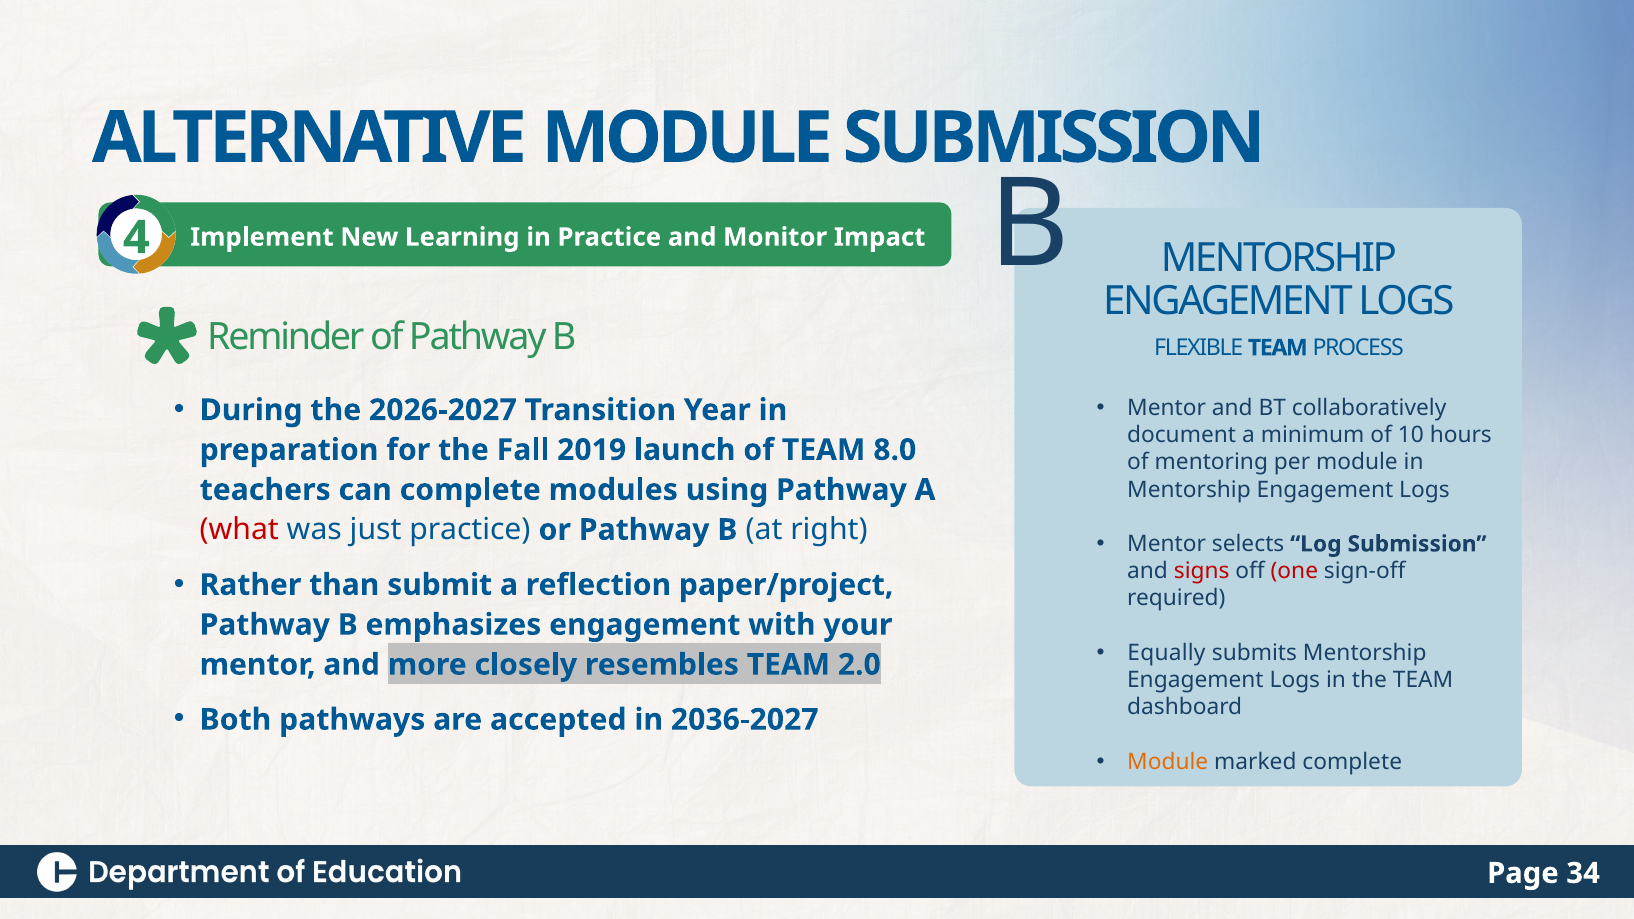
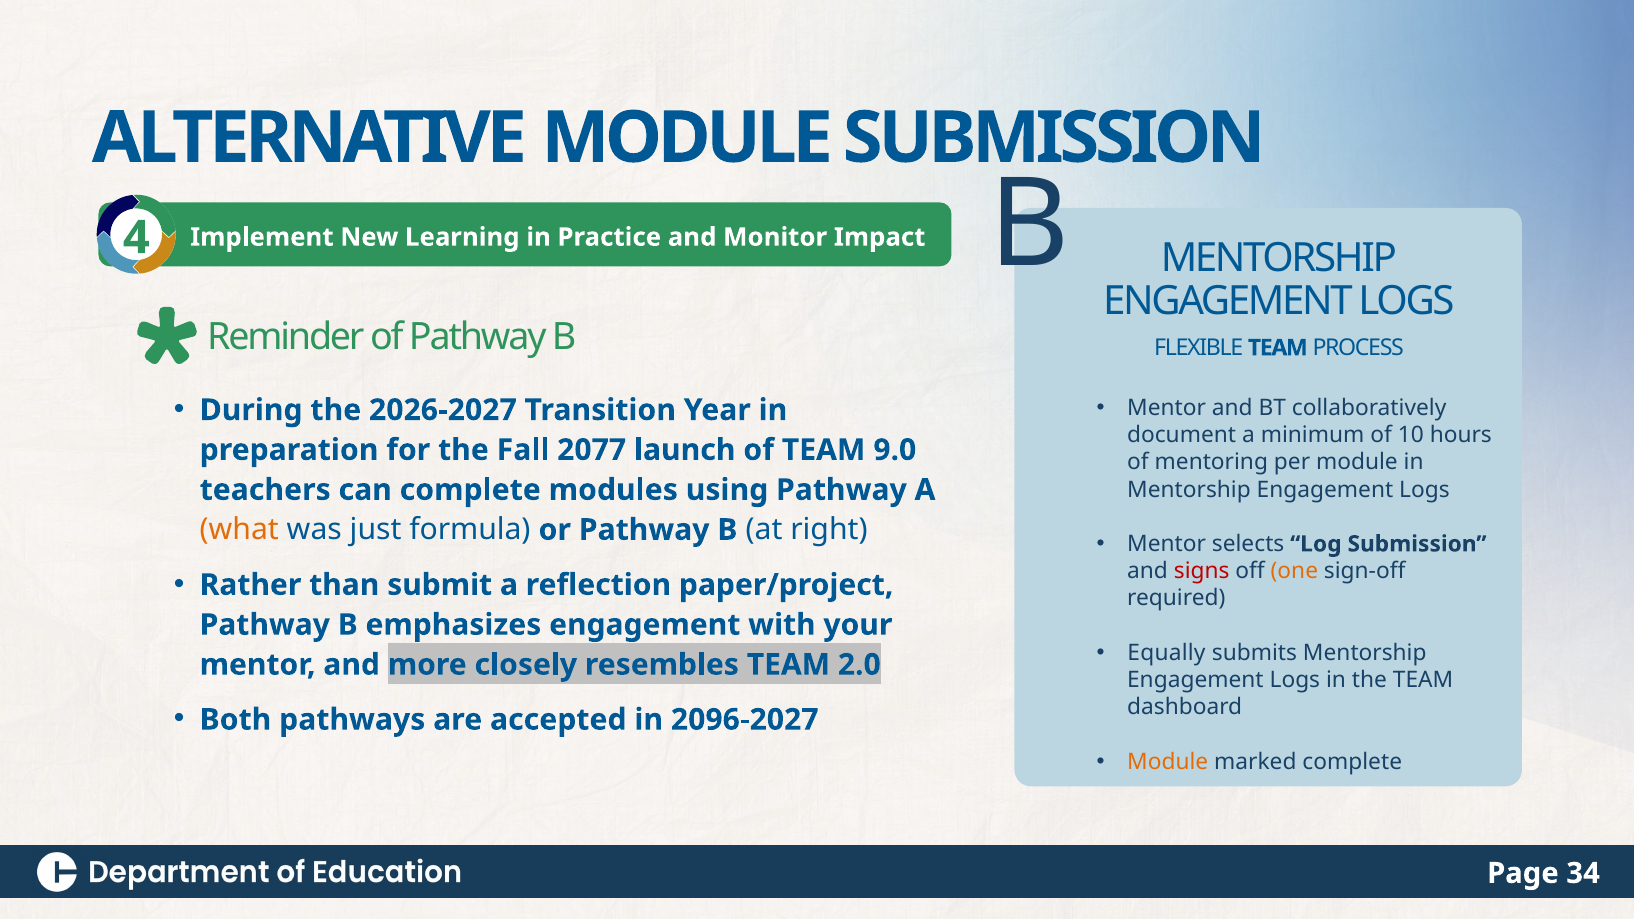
2019: 2019 -> 2077
8.0: 8.0 -> 9.0
what colour: red -> orange
just practice: practice -> formula
one colour: red -> orange
2036-2027: 2036-2027 -> 2096-2027
